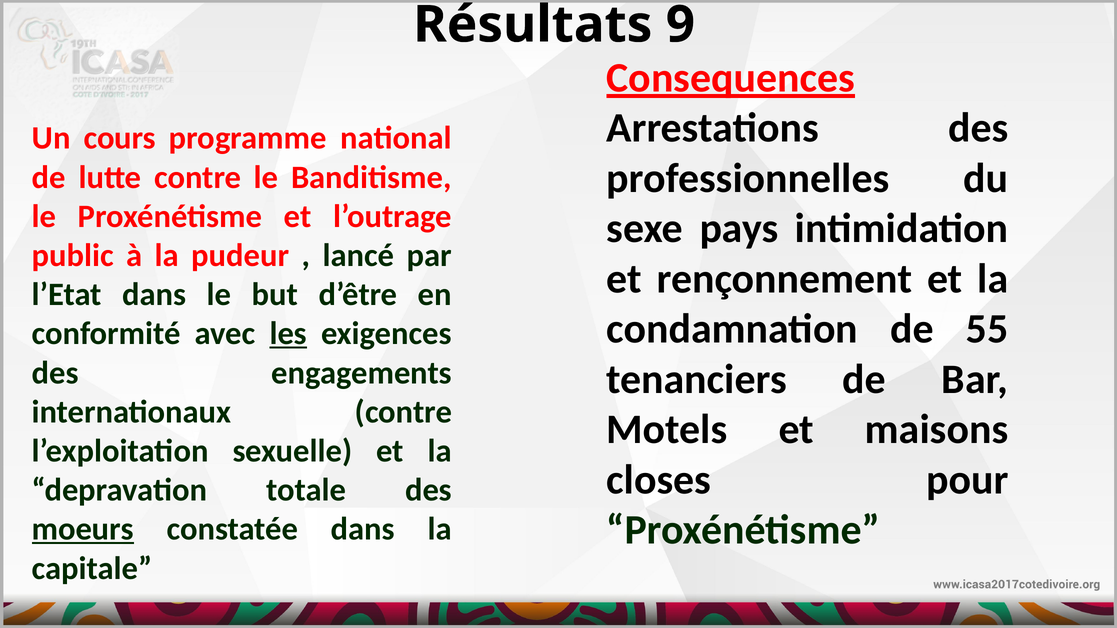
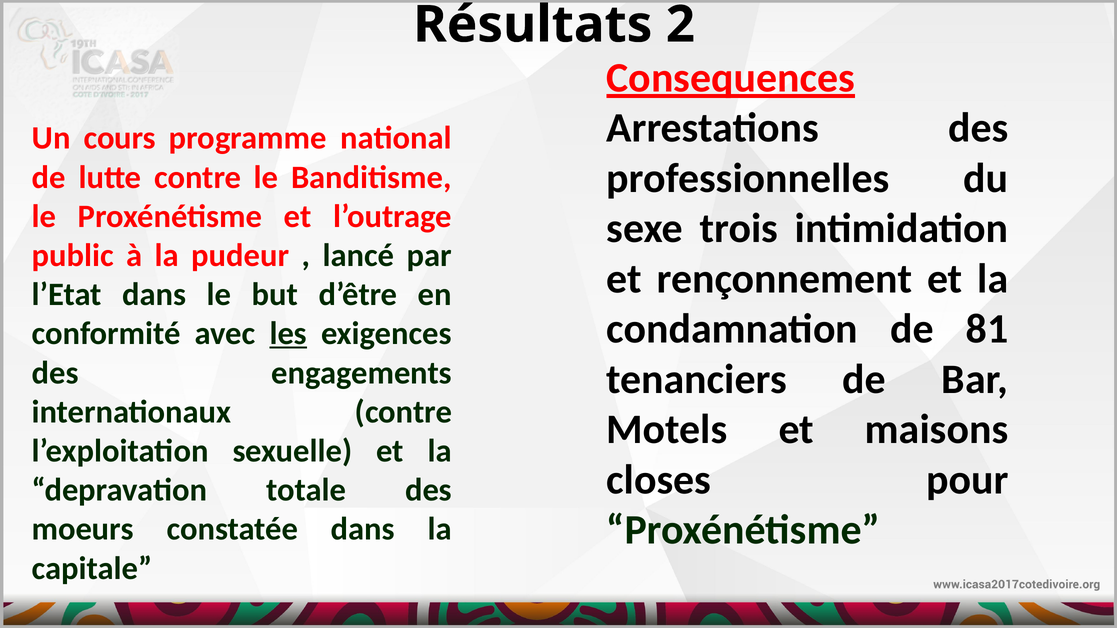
9: 9 -> 2
pays: pays -> trois
55: 55 -> 81
moeurs underline: present -> none
